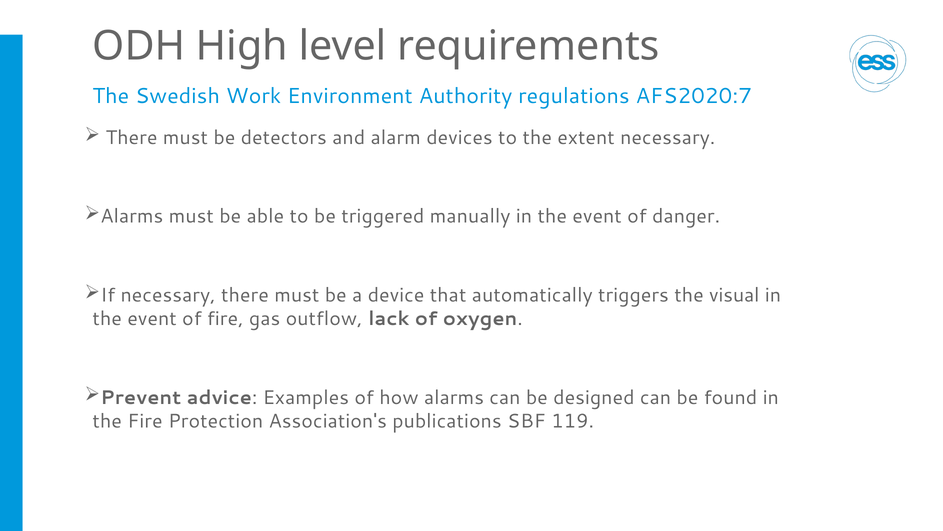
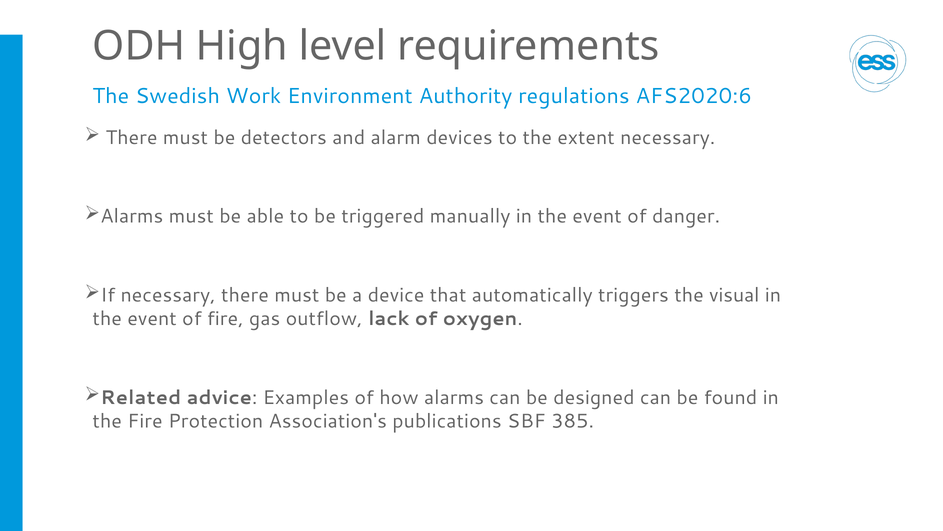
AFS2020:7: AFS2020:7 -> AFS2020:6
Prevent: Prevent -> Related
119: 119 -> 385
